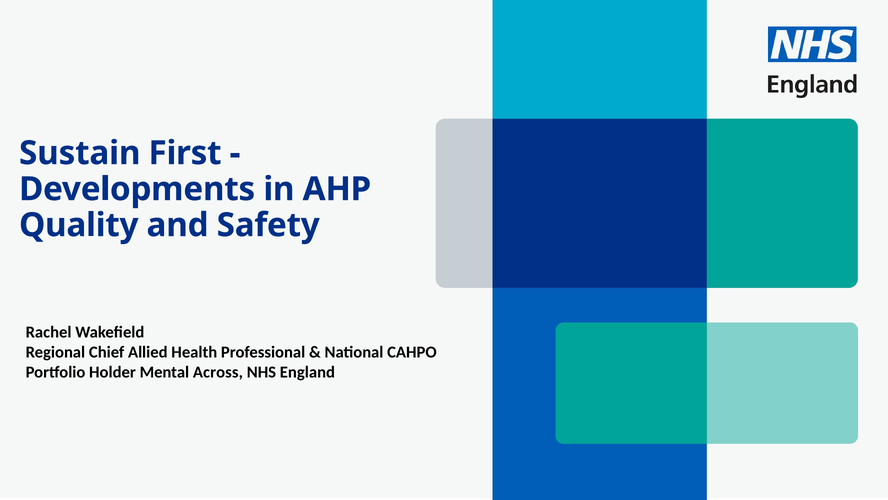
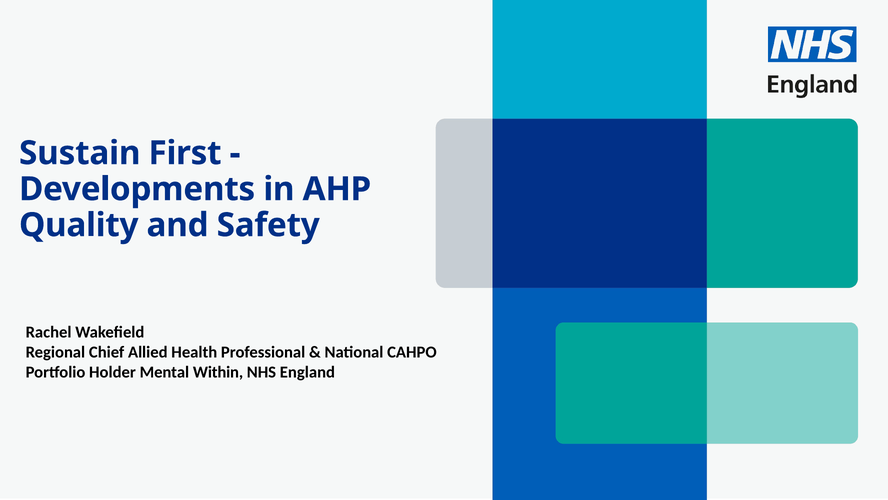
Across: Across -> Within
